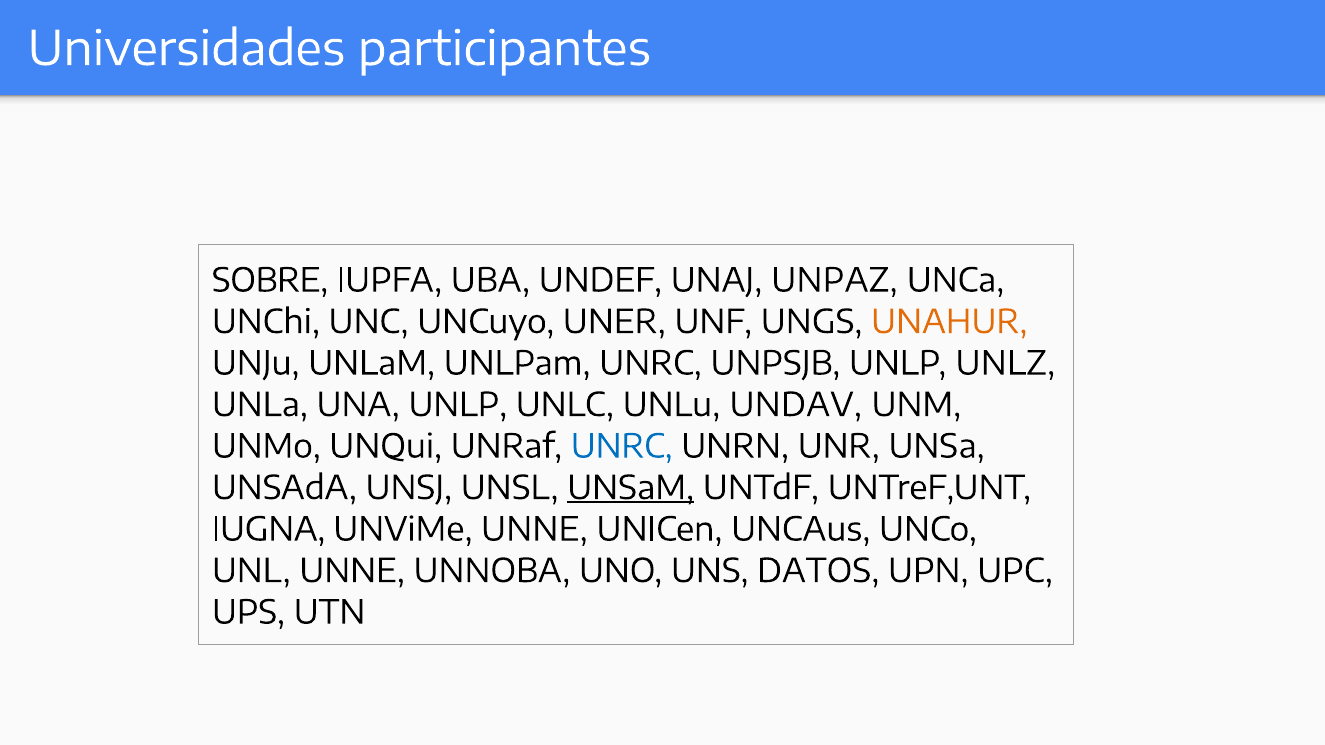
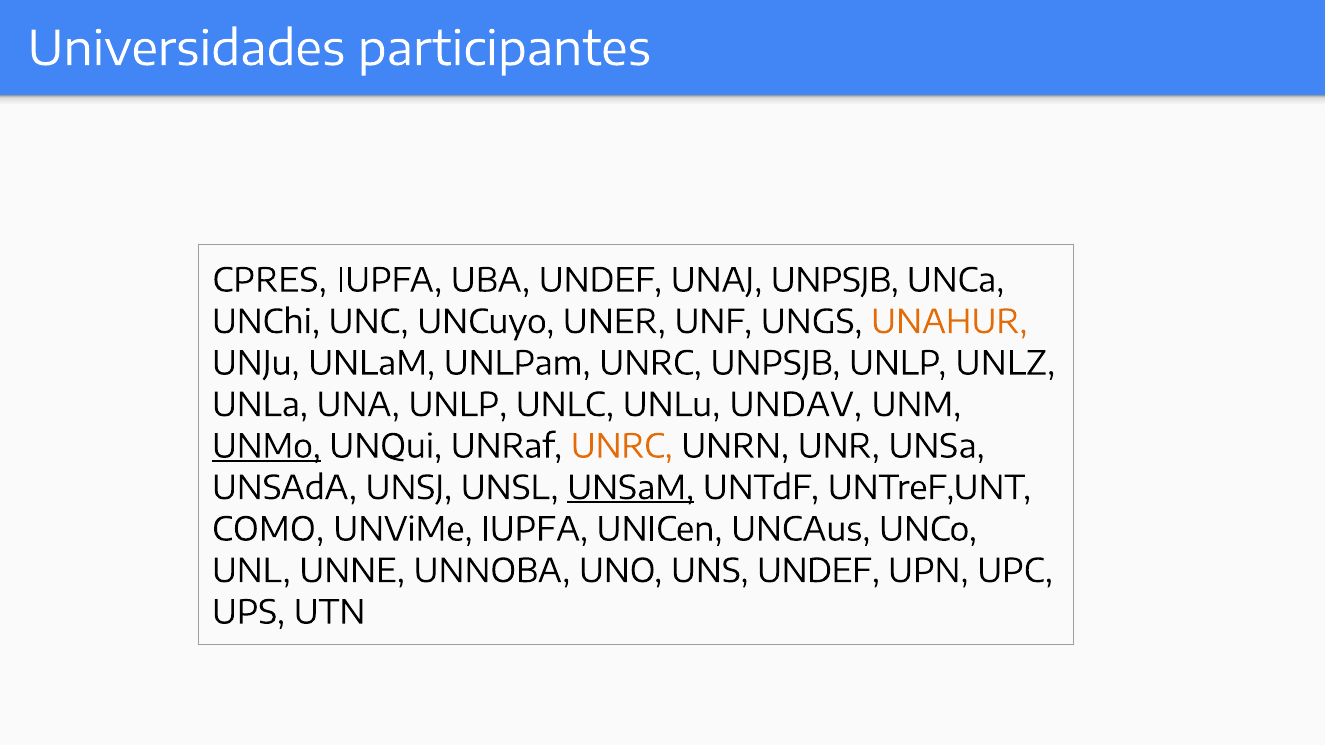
SOBRE: SOBRE -> CPRES
UNAJ UNPAZ: UNPAZ -> UNPSJB
UNMo underline: none -> present
UNRC at (622, 447) colour: blue -> orange
IUGNA: IUGNA -> COMO
UNViMe UNNE: UNNE -> IUPFA
UNS DATOS: DATOS -> UNDEF
